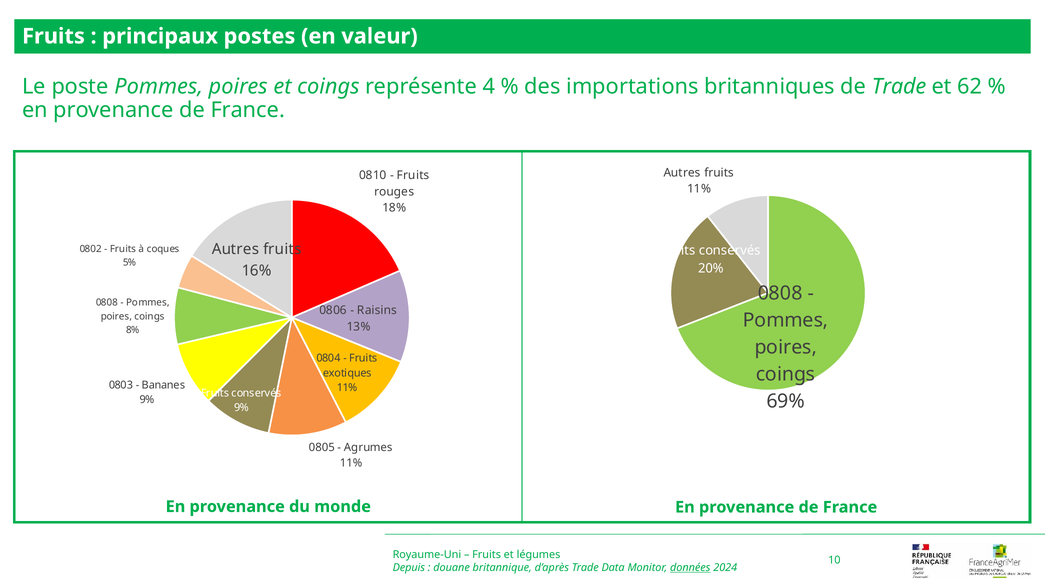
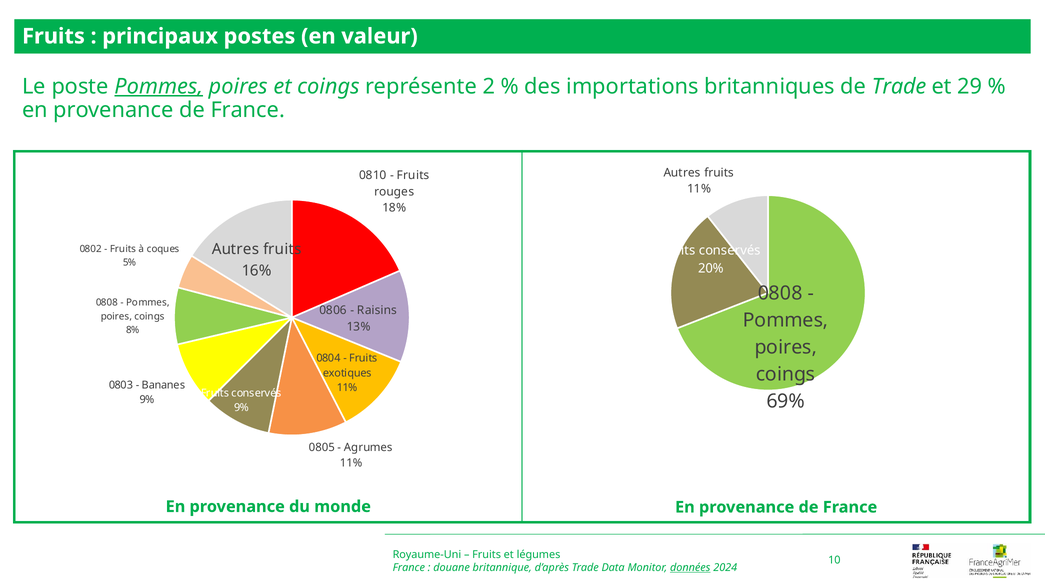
Pommes at (159, 86) underline: none -> present
4: 4 -> 2
62: 62 -> 29
Depuis at (409, 567): Depuis -> France
